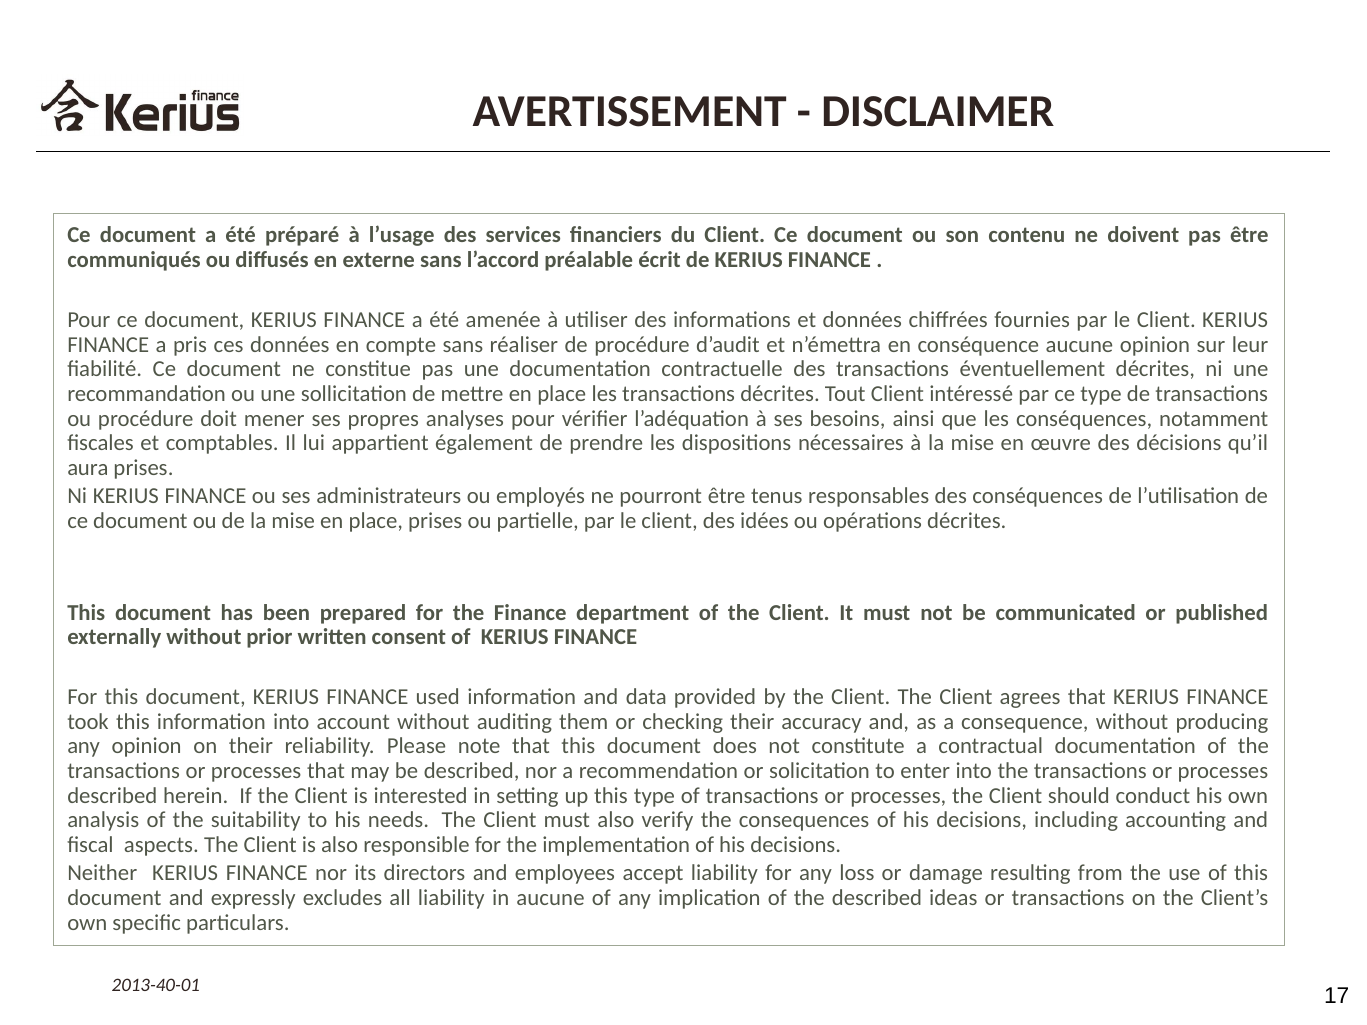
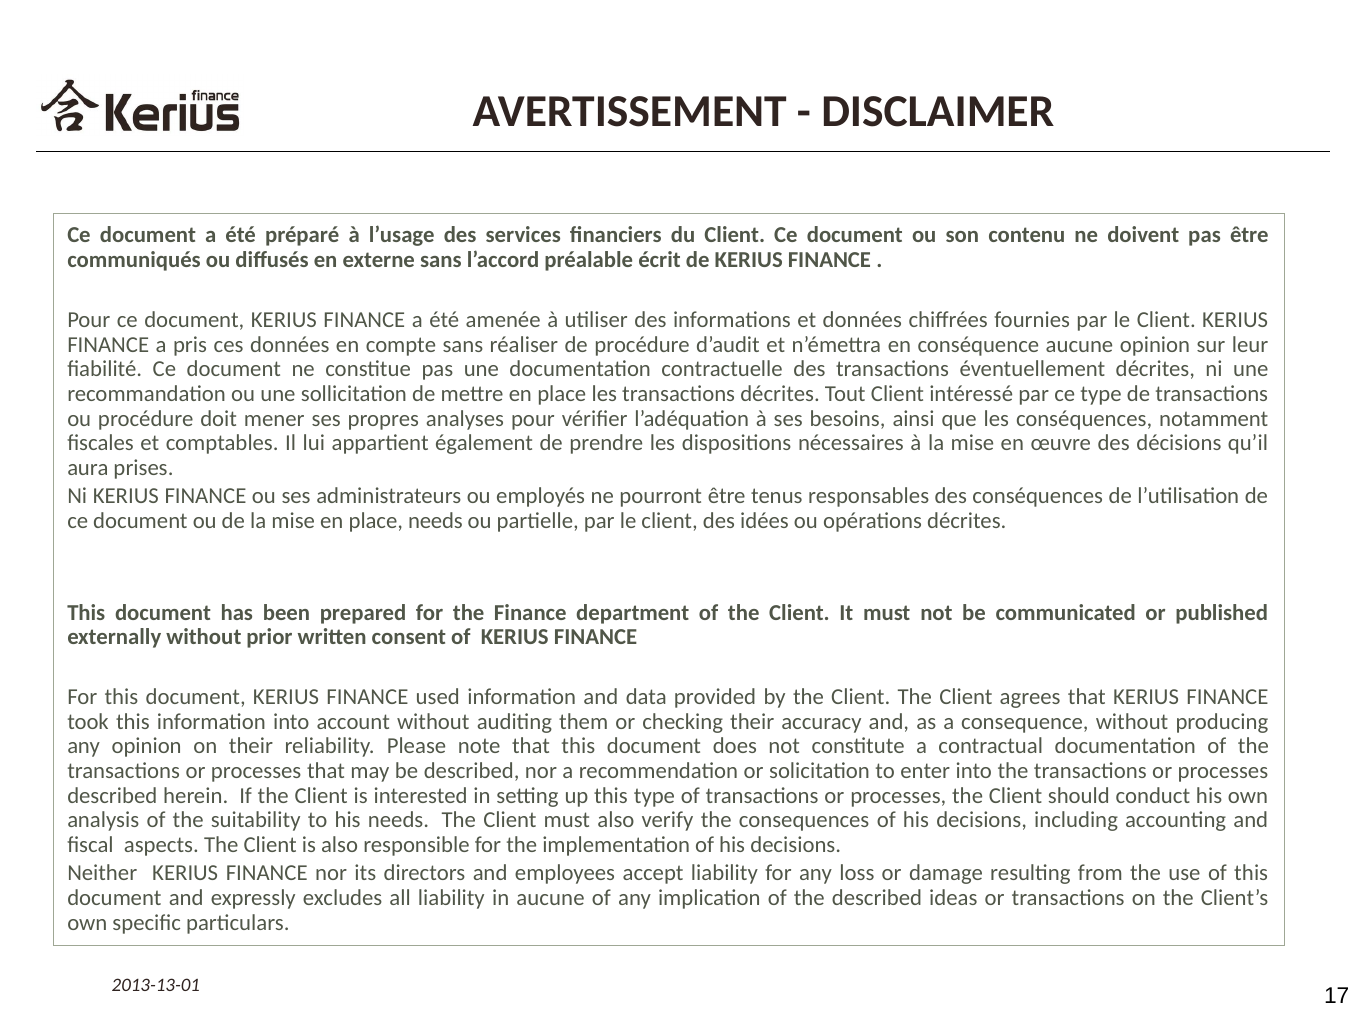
place prises: prises -> needs
2013-40-01: 2013-40-01 -> 2013-13-01
